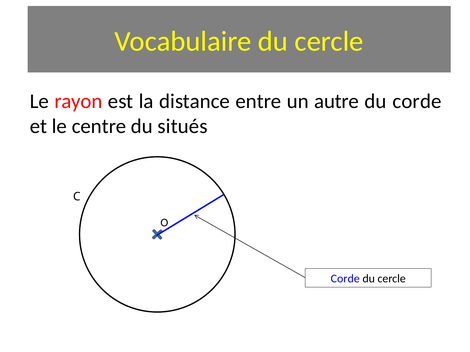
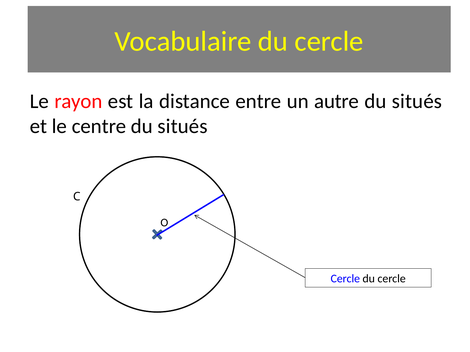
corde at (417, 101): corde -> situés
Corde at (345, 279): Corde -> Cercle
